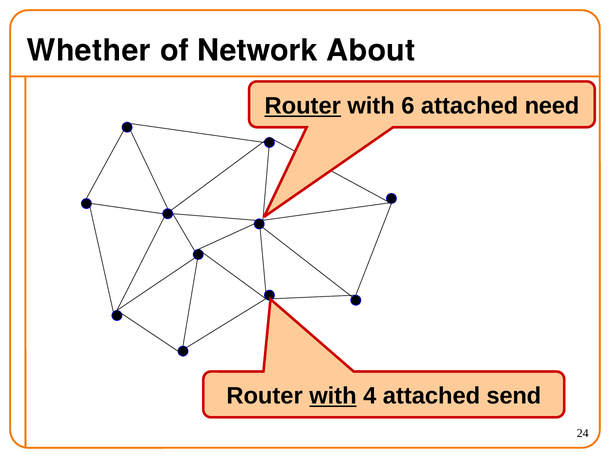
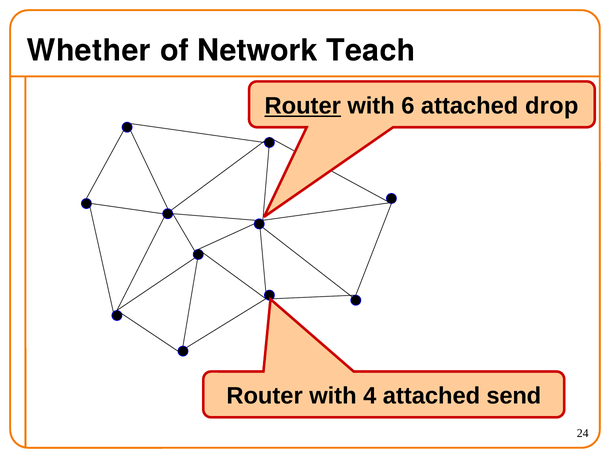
About: About -> Teach
need: need -> drop
with at (333, 396) underline: present -> none
